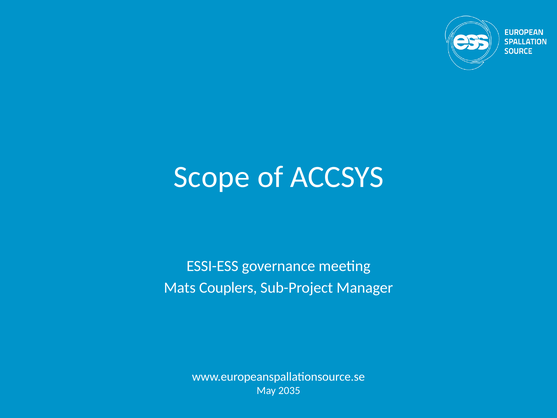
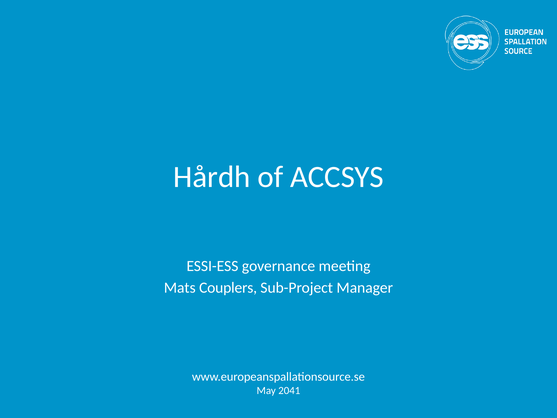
Scope: Scope -> Hårdh
2035: 2035 -> 2041
